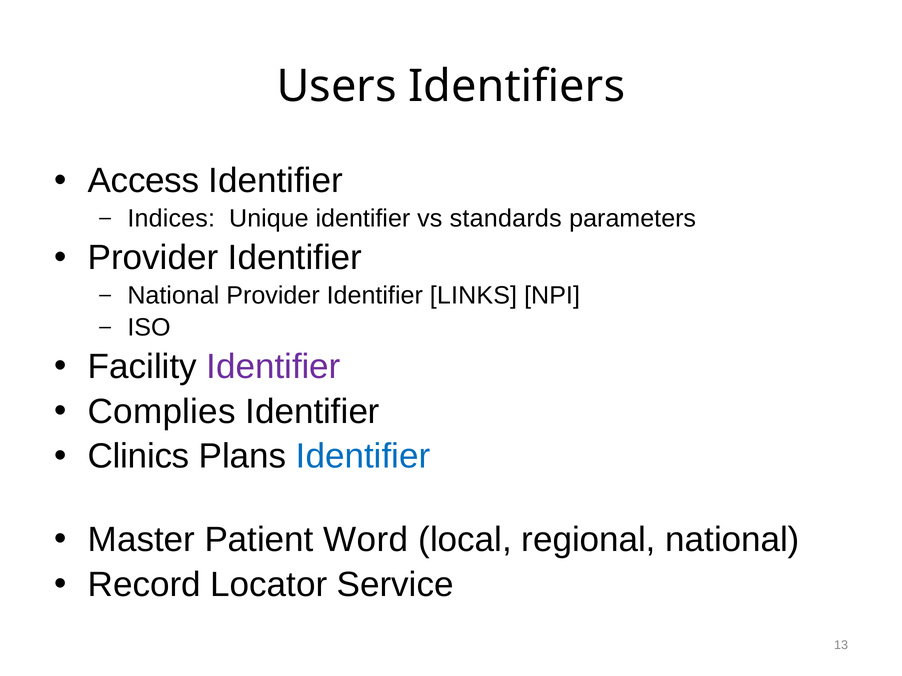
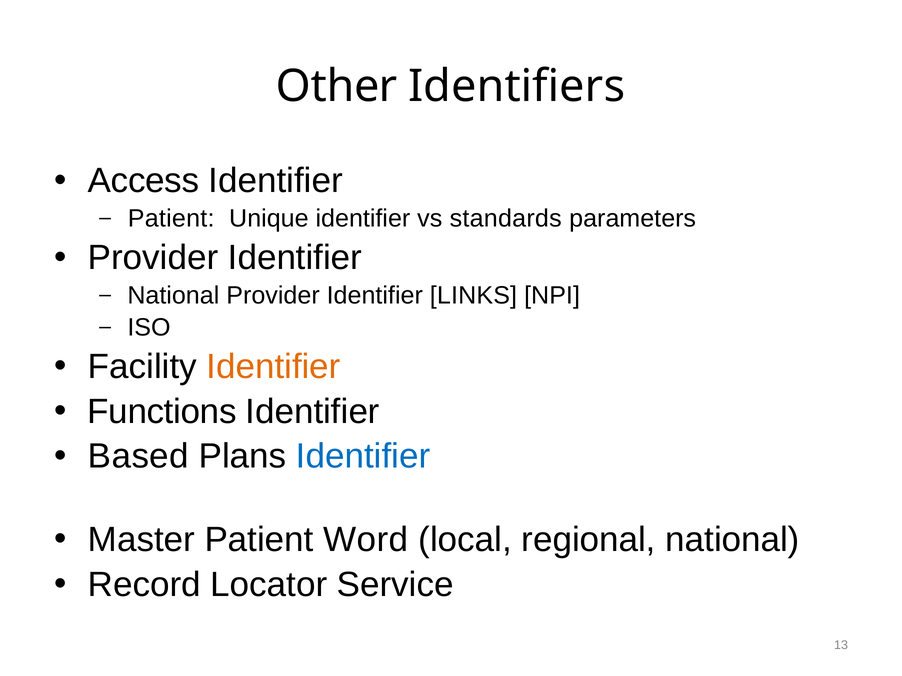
Users: Users -> Other
Indices at (171, 219): Indices -> Patient
Identifier at (274, 367) colour: purple -> orange
Complies: Complies -> Functions
Clinics: Clinics -> Based
